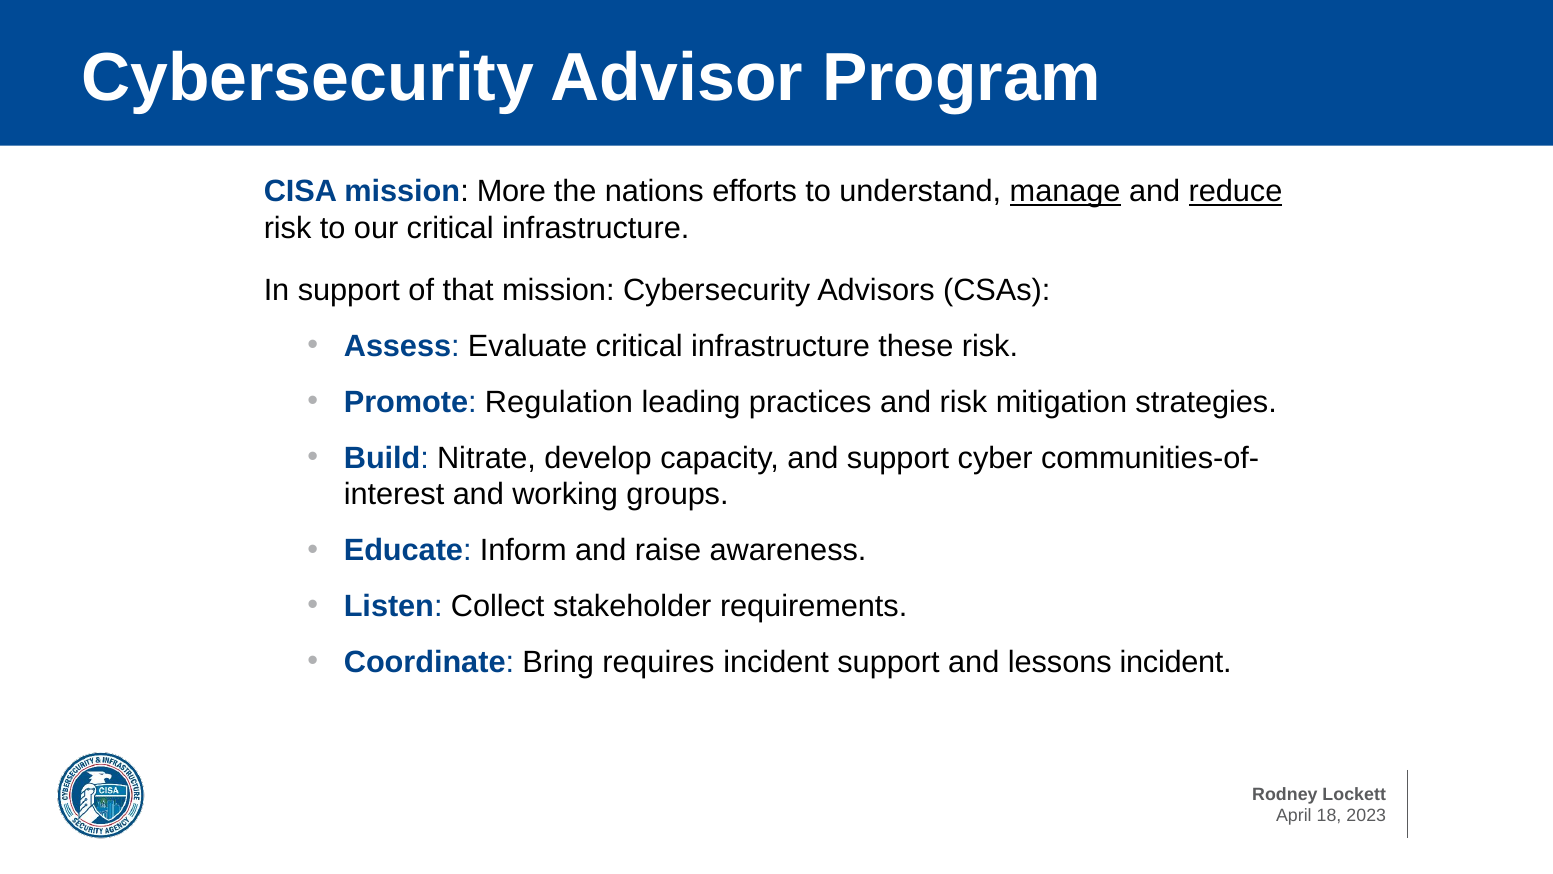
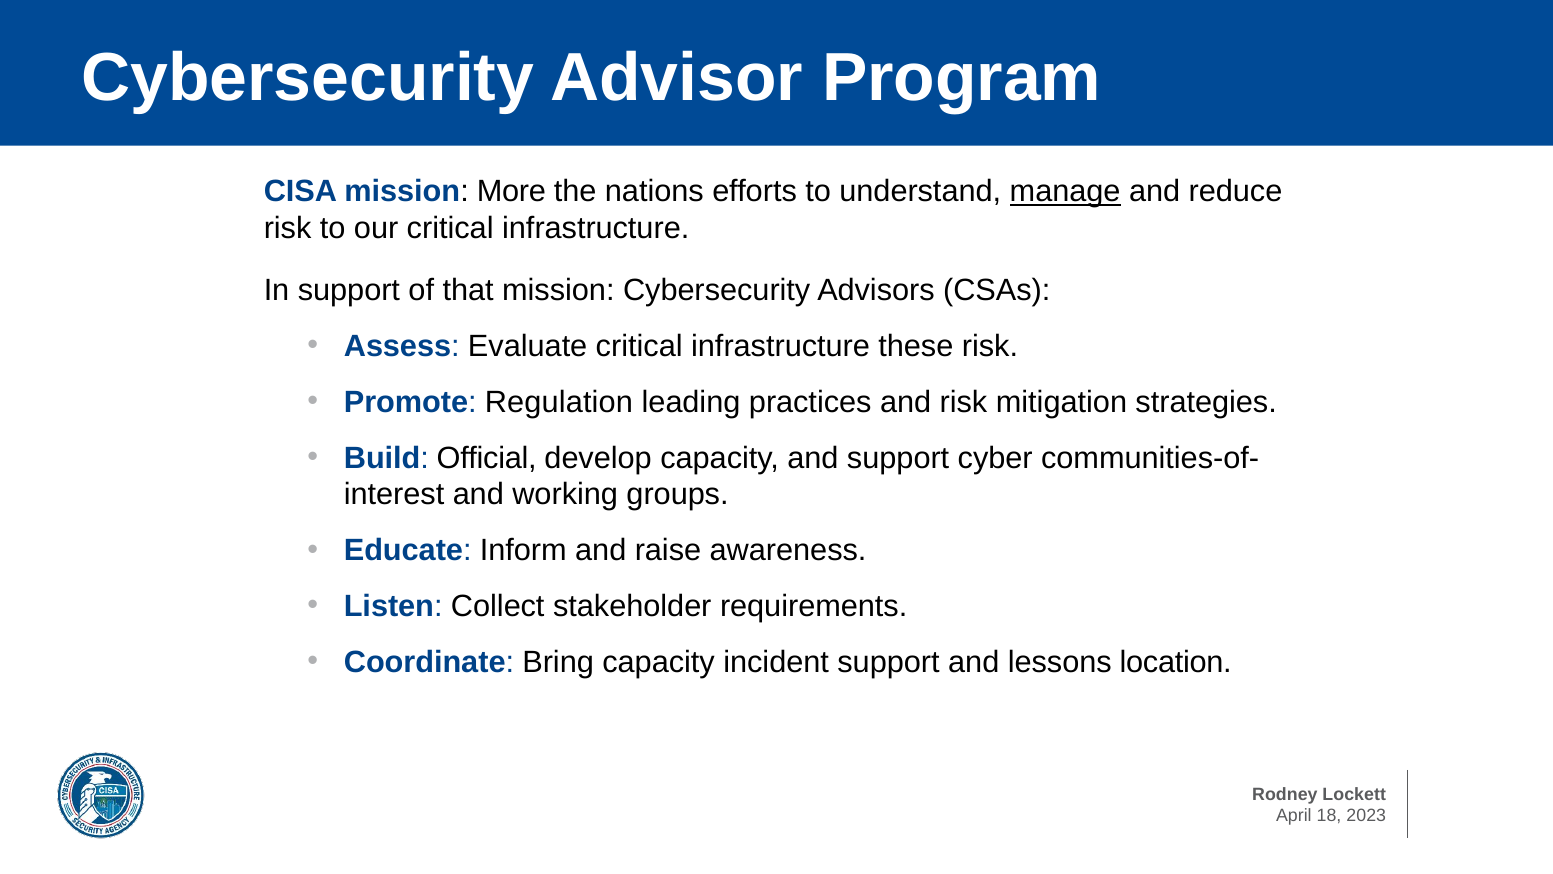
reduce underline: present -> none
Nitrate: Nitrate -> Official
Bring requires: requires -> capacity
lessons incident: incident -> location
